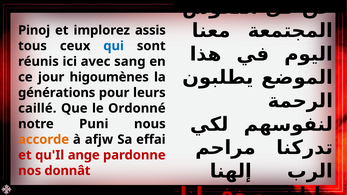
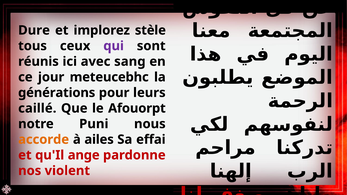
Pinoj: Pinoj -> Dure
assis: assis -> stèle
qui colour: blue -> purple
higoumènes: higoumènes -> meteucebhc
Ordonné: Ordonné -> Afouorpt
afjw: afjw -> ailes
donnât: donnât -> violent
